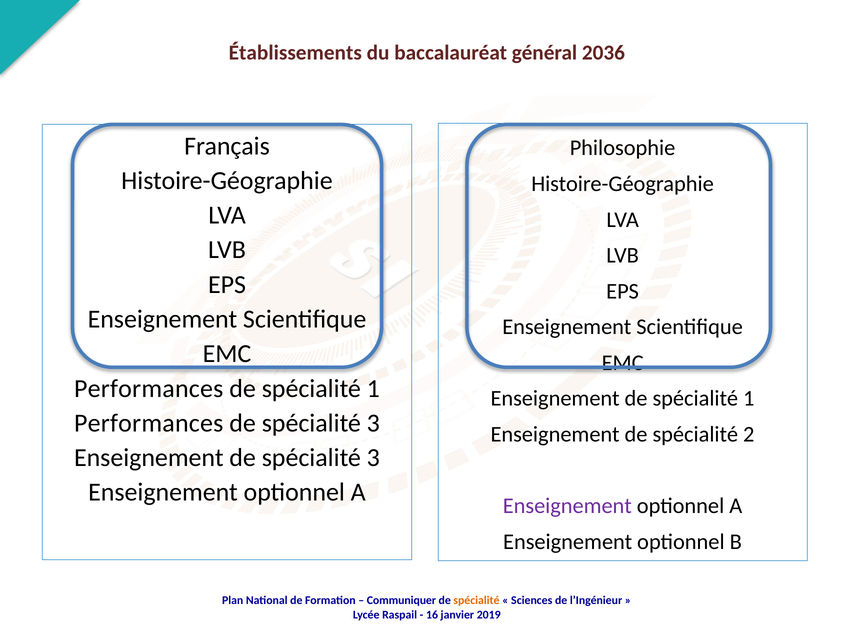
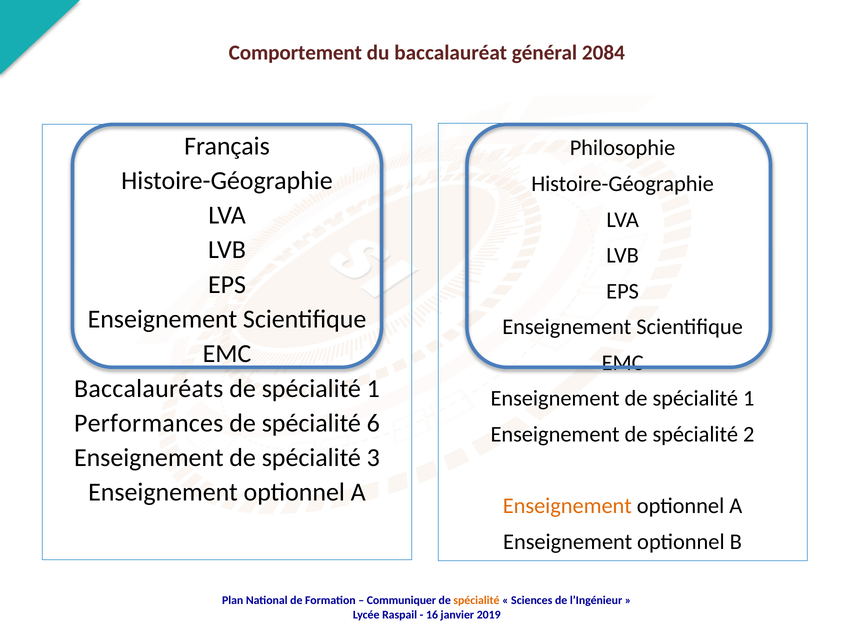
Établissements: Établissements -> Comportement
2036: 2036 -> 2084
Performances at (149, 389): Performances -> Baccalauréats
3 at (373, 423): 3 -> 6
Enseignement at (567, 506) colour: purple -> orange
